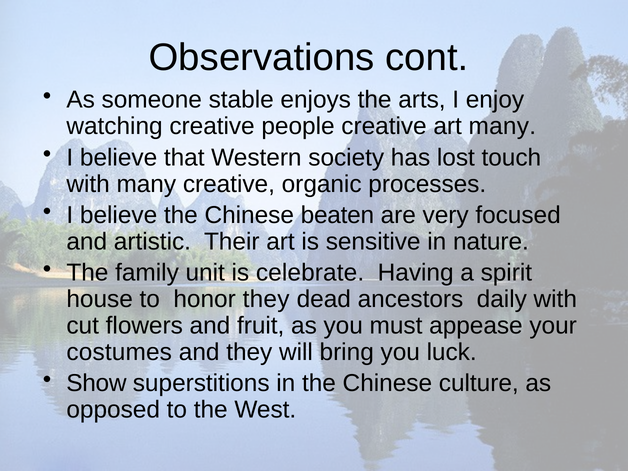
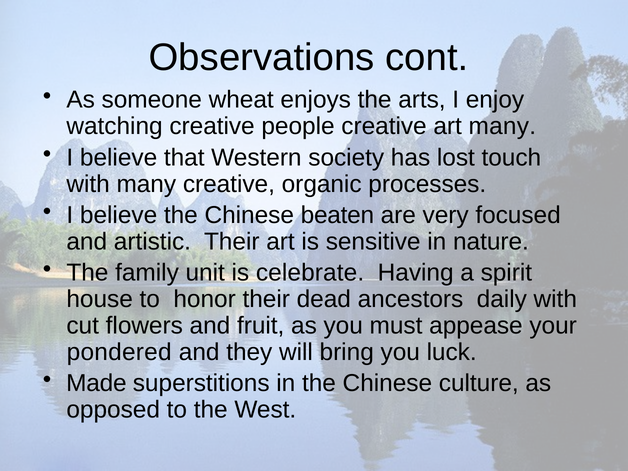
stable: stable -> wheat
honor they: they -> their
costumes: costumes -> pondered
Show: Show -> Made
